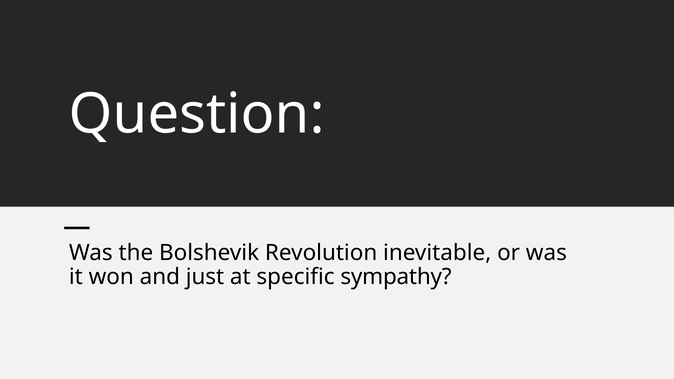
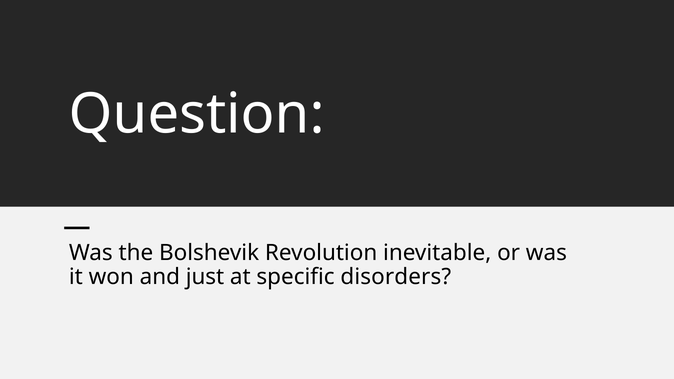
sympathy: sympathy -> disorders
